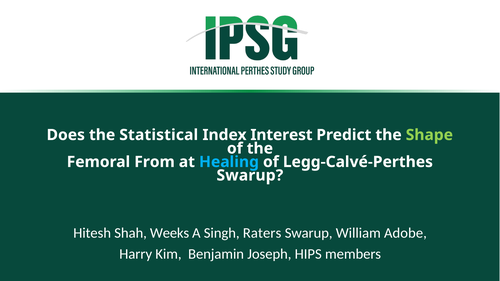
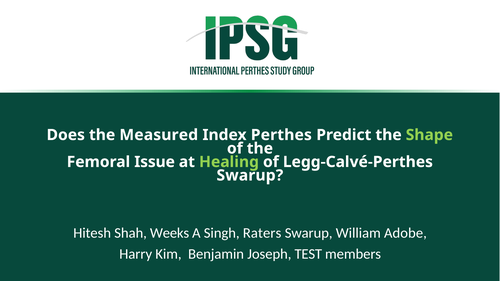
Statistical: Statistical -> Measured
Interest: Interest -> Perthes
From: From -> Issue
Healing colour: light blue -> light green
HIPS: HIPS -> TEST
